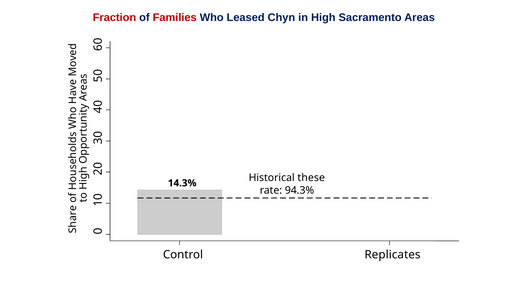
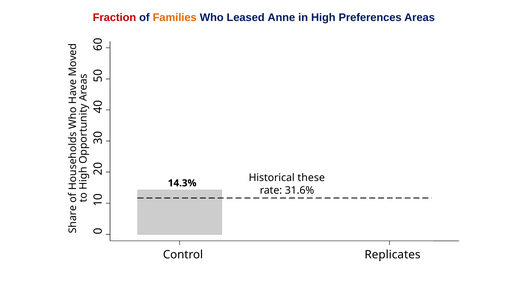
Families colour: red -> orange
Chyn: Chyn -> Anne
Sacramento: Sacramento -> Preferences
94.3%: 94.3% -> 31.6%
